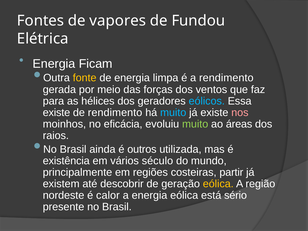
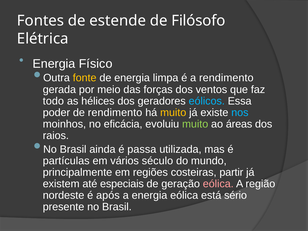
vapores: vapores -> estende
Fundou: Fundou -> Filósofo
Ficam: Ficam -> Físico
para: para -> todo
existe at (56, 113): existe -> poder
muito at (173, 113) colour: light blue -> yellow
nos colour: pink -> light blue
outros: outros -> passa
existência: existência -> partículas
descobrir: descobrir -> especiais
eólica at (218, 184) colour: yellow -> pink
calor: calor -> após
